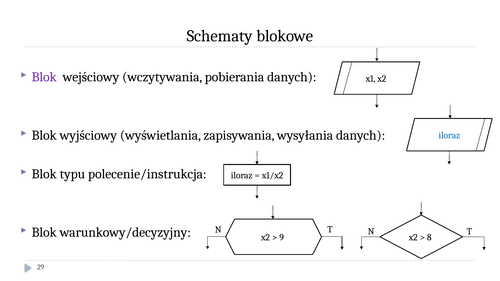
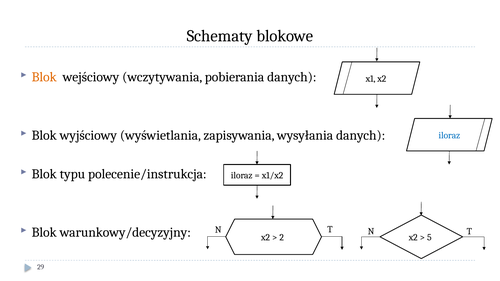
Blok at (44, 77) colour: purple -> orange
9: 9 -> 2
8: 8 -> 5
